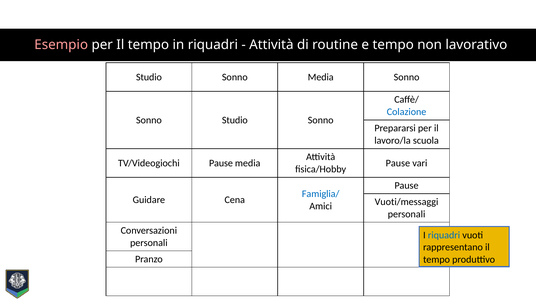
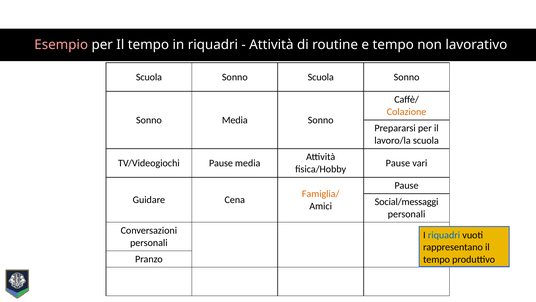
Studio at (149, 77): Studio -> Scuola
Sonno Media: Media -> Scuola
Colazione colour: blue -> orange
Sonno Studio: Studio -> Media
Famiglia/ colour: blue -> orange
Vuoti/messaggi: Vuoti/messaggi -> Social/messaggi
